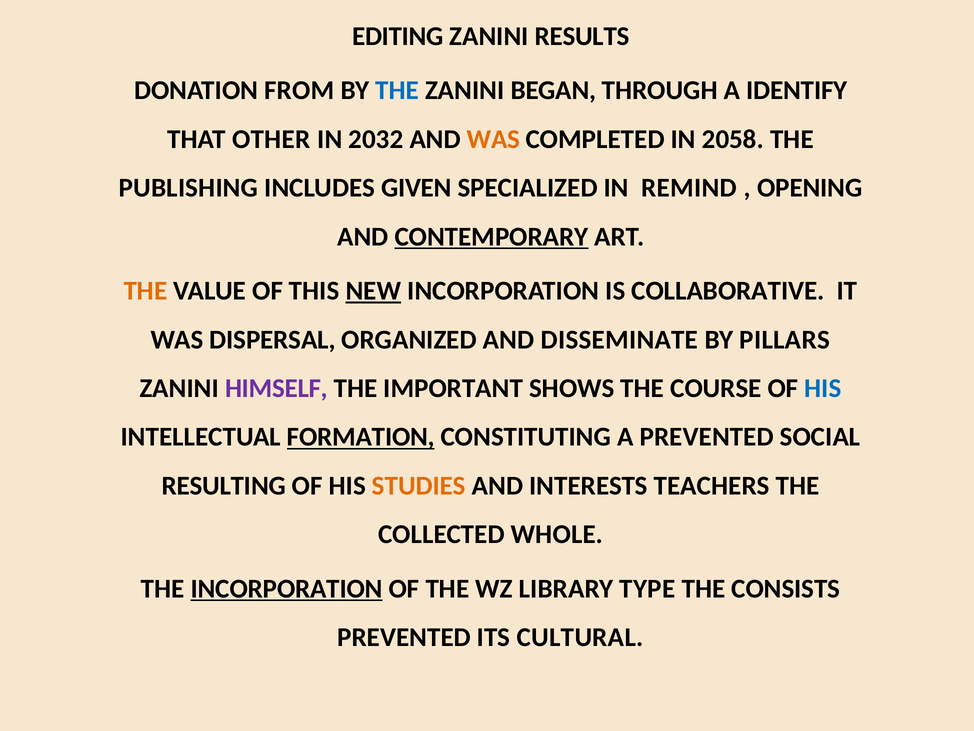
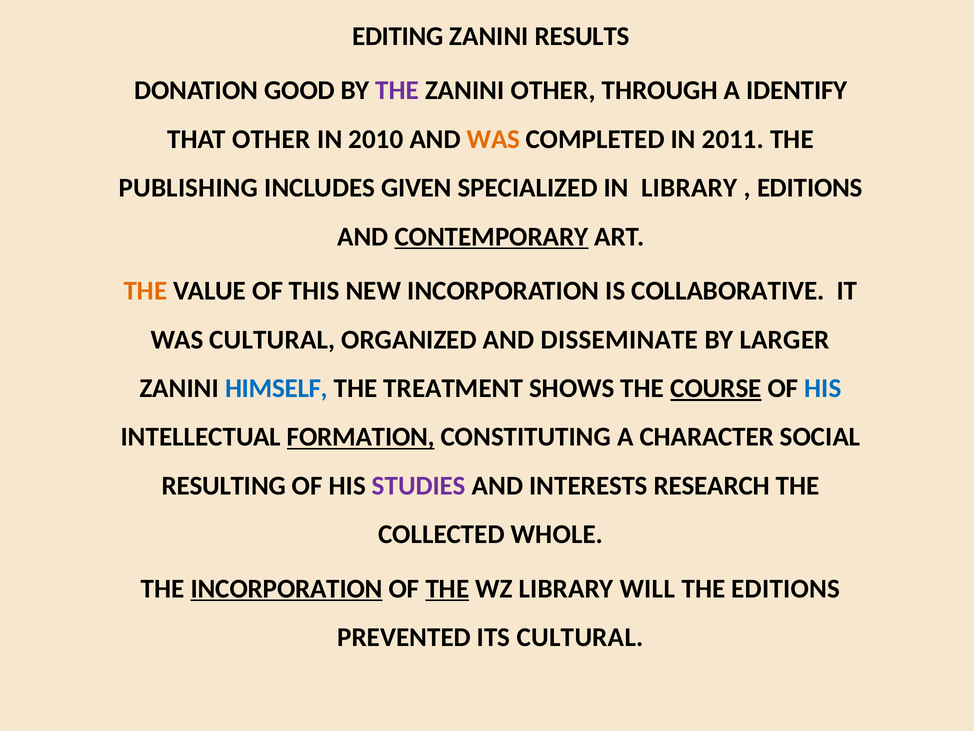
FROM: FROM -> GOOD
THE at (397, 90) colour: blue -> purple
ZANINI BEGAN: BEGAN -> OTHER
2032: 2032 -> 2010
2058: 2058 -> 2011
IN REMIND: REMIND -> LIBRARY
OPENING at (810, 188): OPENING -> EDITIONS
NEW underline: present -> none
WAS DISPERSAL: DISPERSAL -> CULTURAL
PILLARS: PILLARS -> LARGER
HIMSELF colour: purple -> blue
IMPORTANT: IMPORTANT -> TREATMENT
COURSE underline: none -> present
A PREVENTED: PREVENTED -> CHARACTER
STUDIES colour: orange -> purple
TEACHERS: TEACHERS -> RESEARCH
THE at (447, 588) underline: none -> present
TYPE: TYPE -> WILL
THE CONSISTS: CONSISTS -> EDITIONS
